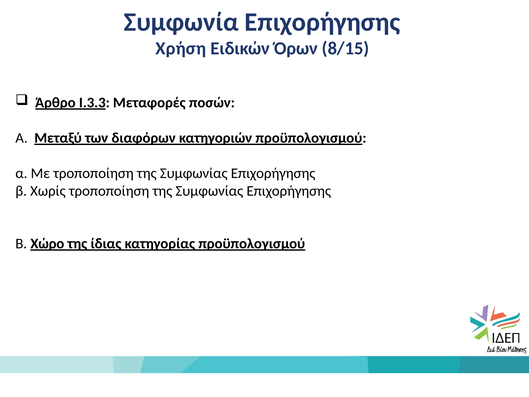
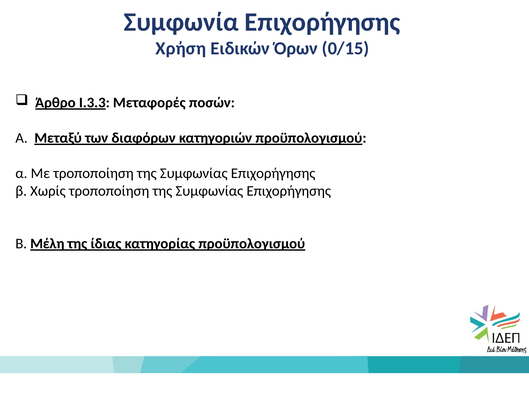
8/15: 8/15 -> 0/15
Χώρο: Χώρο -> Μέλη
